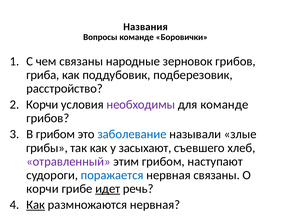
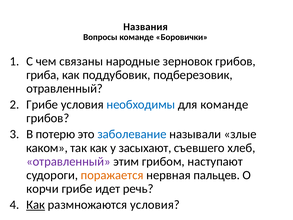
расстройство at (65, 88): расстройство -> отравленный
Корчи at (42, 104): Корчи -> Грибе
необходимы colour: purple -> blue
В грибом: грибом -> потерю
грибы: грибы -> каком
поражается colour: blue -> orange
нервная связаны: связаны -> пальцев
идет underline: present -> none
размножаются нервная: нервная -> условия
